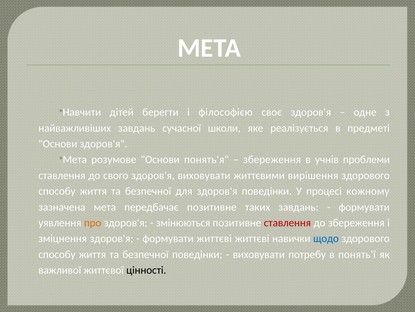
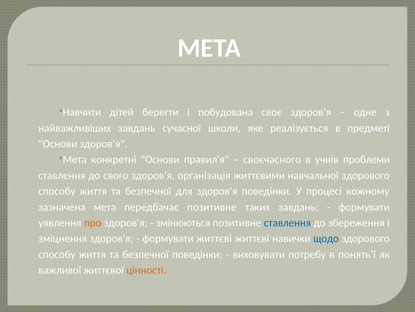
філософією: філософією -> побудована
розумове: розумове -> конкретні
понять'я: понять'я -> правил'я
збереження at (272, 159): збереження -> своєчасного
здоров'я виховувати: виховувати -> організація
вирішення: вирішення -> навчальної
ставлення at (287, 222) colour: red -> blue
цінності colour: black -> orange
